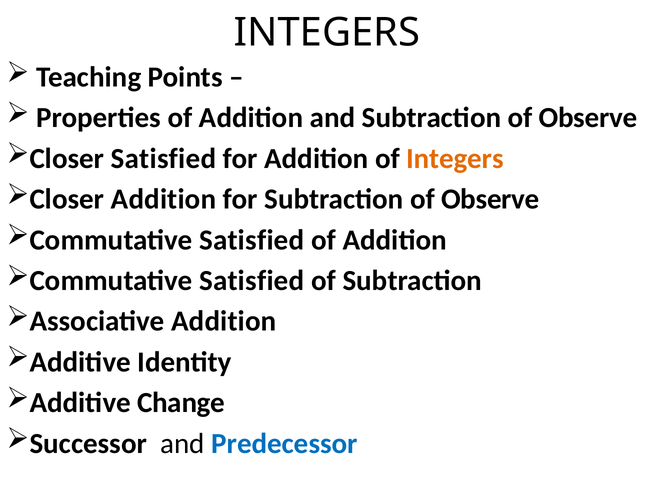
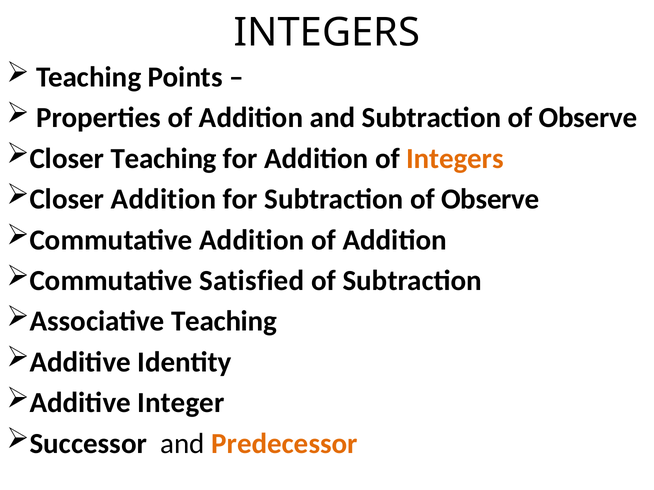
Closer Satisfied: Satisfied -> Teaching
Satisfied at (252, 240): Satisfied -> Addition
Associative Addition: Addition -> Teaching
Change: Change -> Integer
Predecessor colour: blue -> orange
